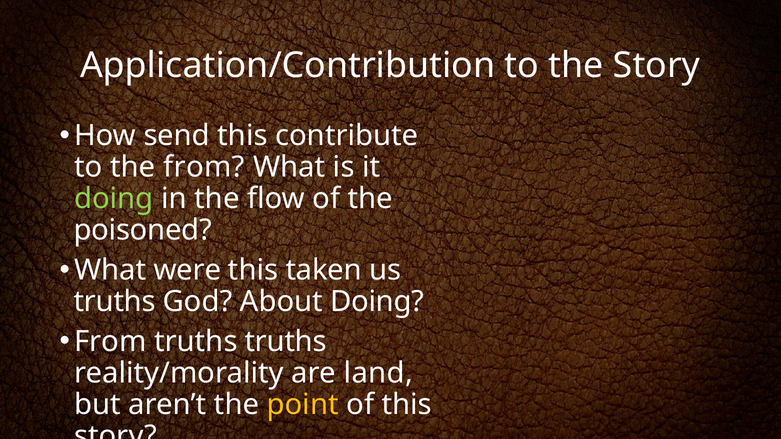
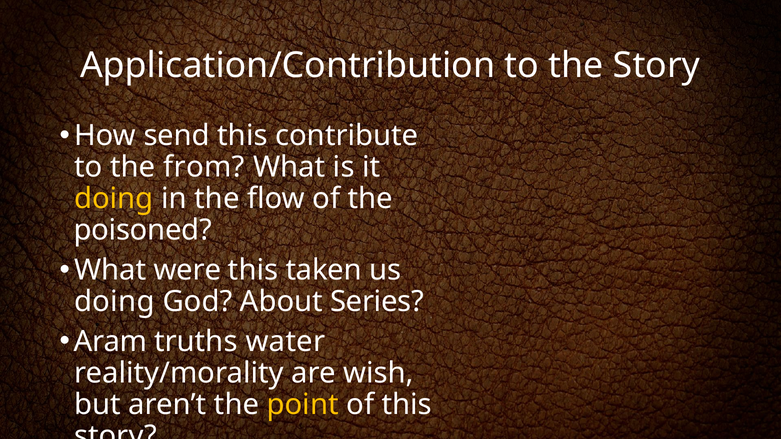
doing at (114, 199) colour: light green -> yellow
truths at (115, 302): truths -> doing
About Doing: Doing -> Series
From at (110, 342): From -> Aram
truths truths: truths -> water
land: land -> wish
